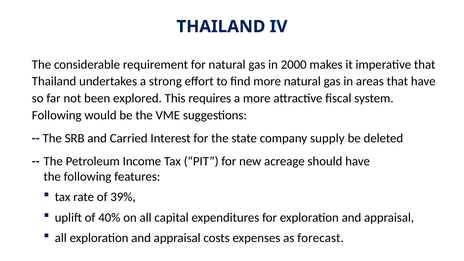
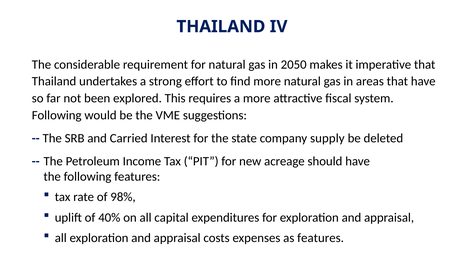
2000: 2000 -> 2050
39%: 39% -> 98%
as forecast: forecast -> features
